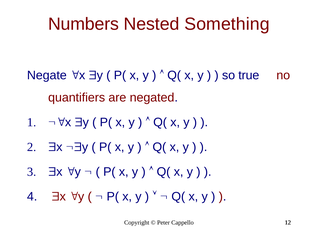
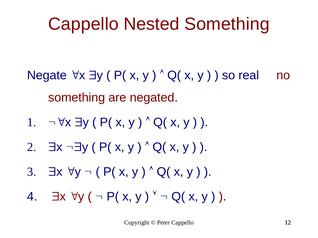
Numbers at (84, 24): Numbers -> Cappello
true: true -> real
quantiﬁers at (77, 98): quantiﬁers -> something
